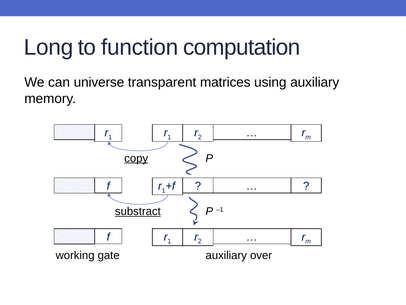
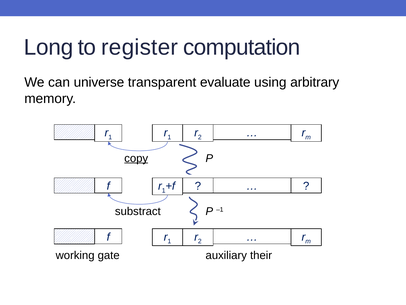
function: function -> register
matrices: matrices -> evaluate
using auxiliary: auxiliary -> arbitrary
substract underline: present -> none
over: over -> their
